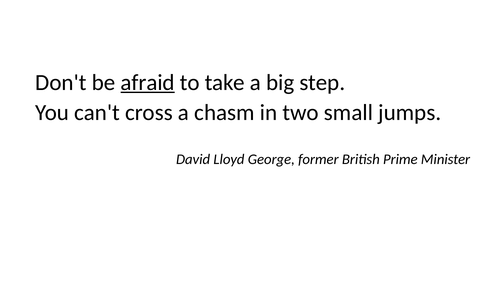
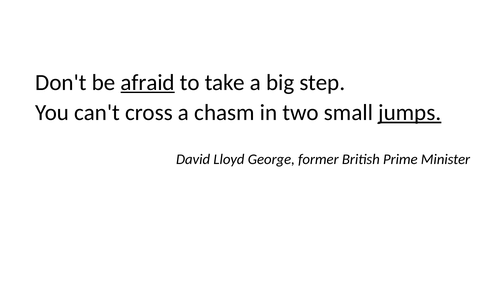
jumps underline: none -> present
